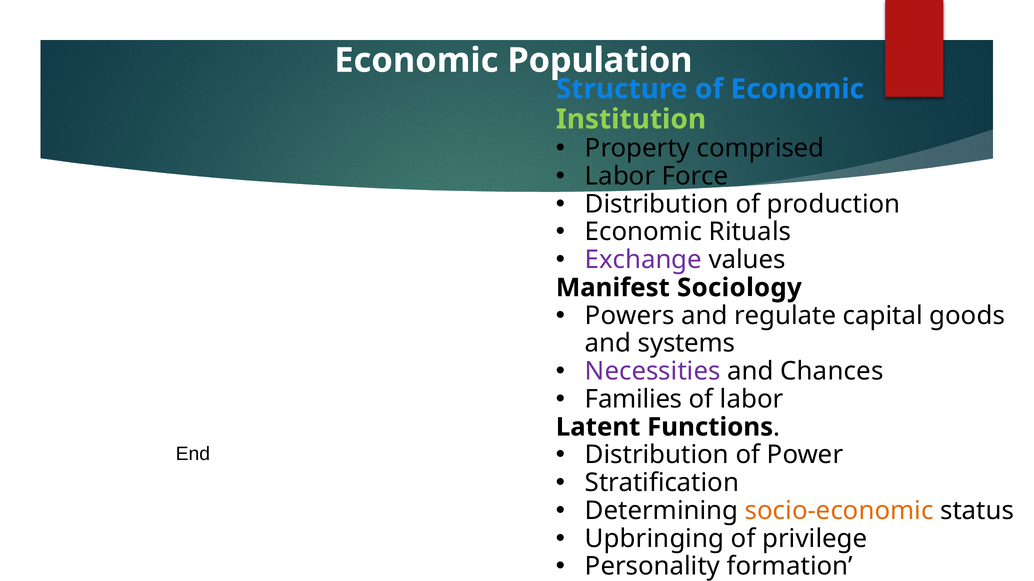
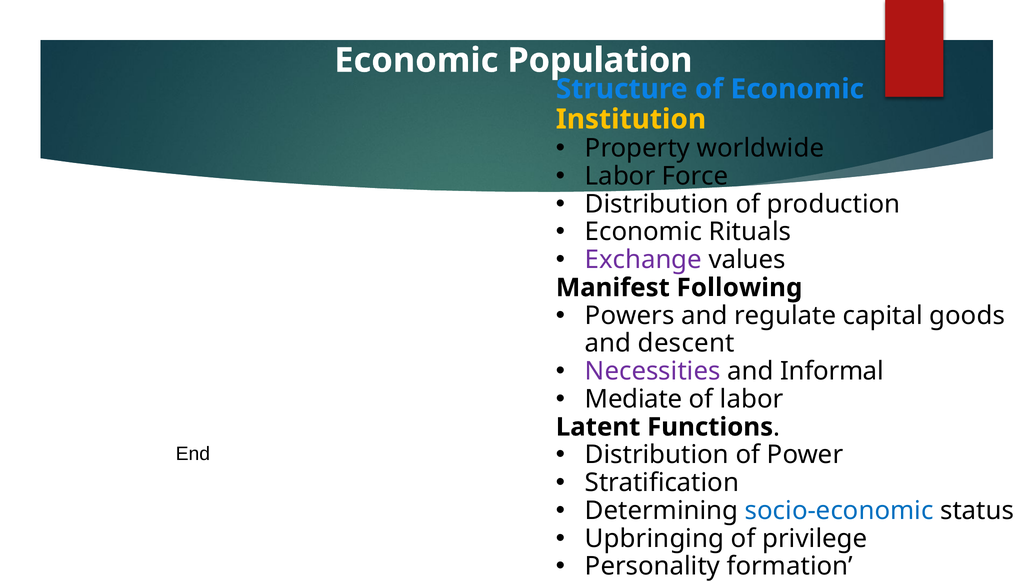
Institution colour: light green -> yellow
comprised: comprised -> worldwide
Sociology: Sociology -> Following
systems: systems -> descent
Chances: Chances -> Informal
Families: Families -> Mediate
socio-economic colour: orange -> blue
